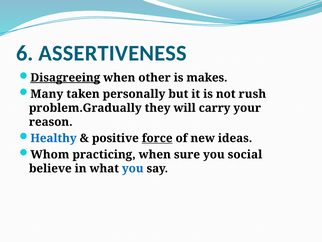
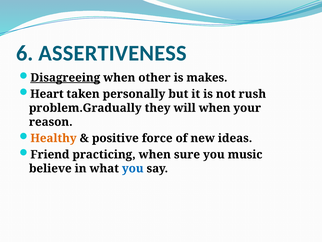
Many: Many -> Heart
will carry: carry -> when
Healthy colour: blue -> orange
force underline: present -> none
Whom: Whom -> Friend
social: social -> music
